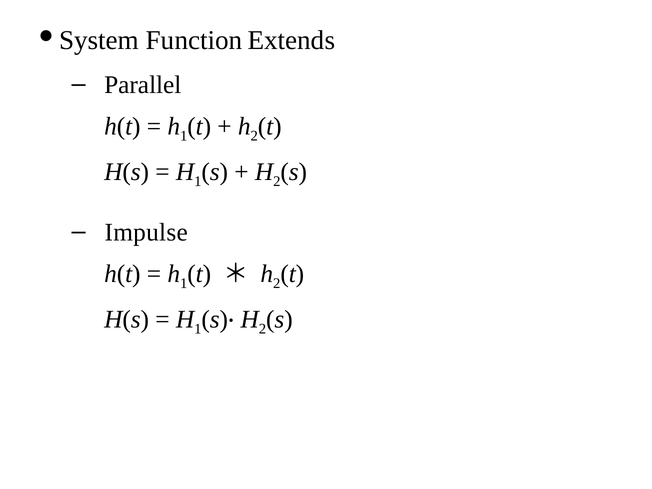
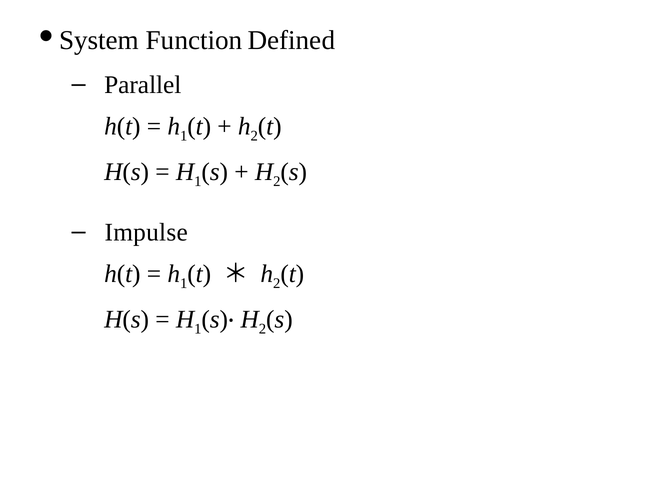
Extends: Extends -> Defined
